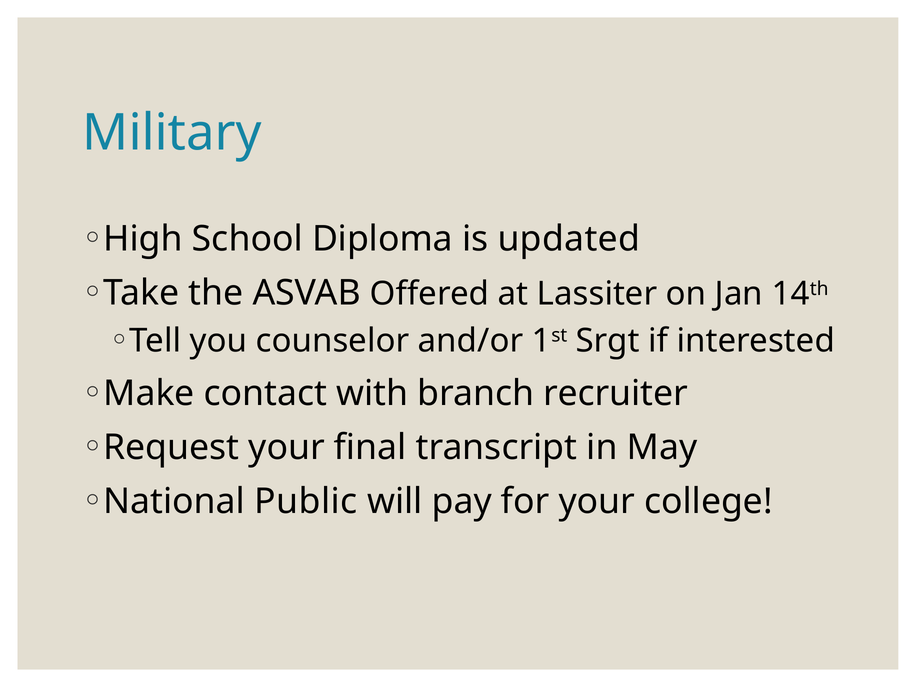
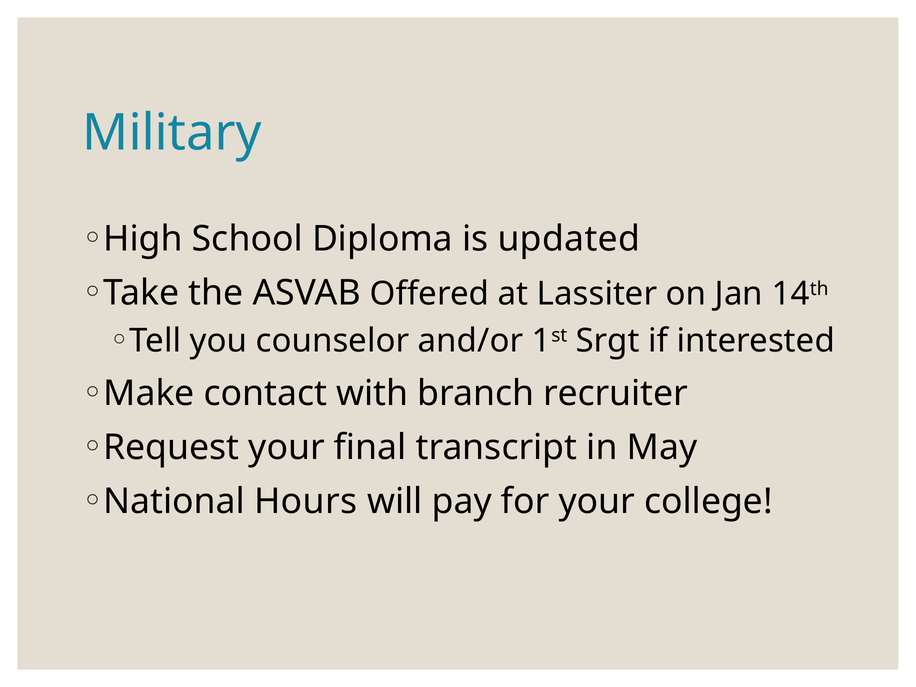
Public: Public -> Hours
